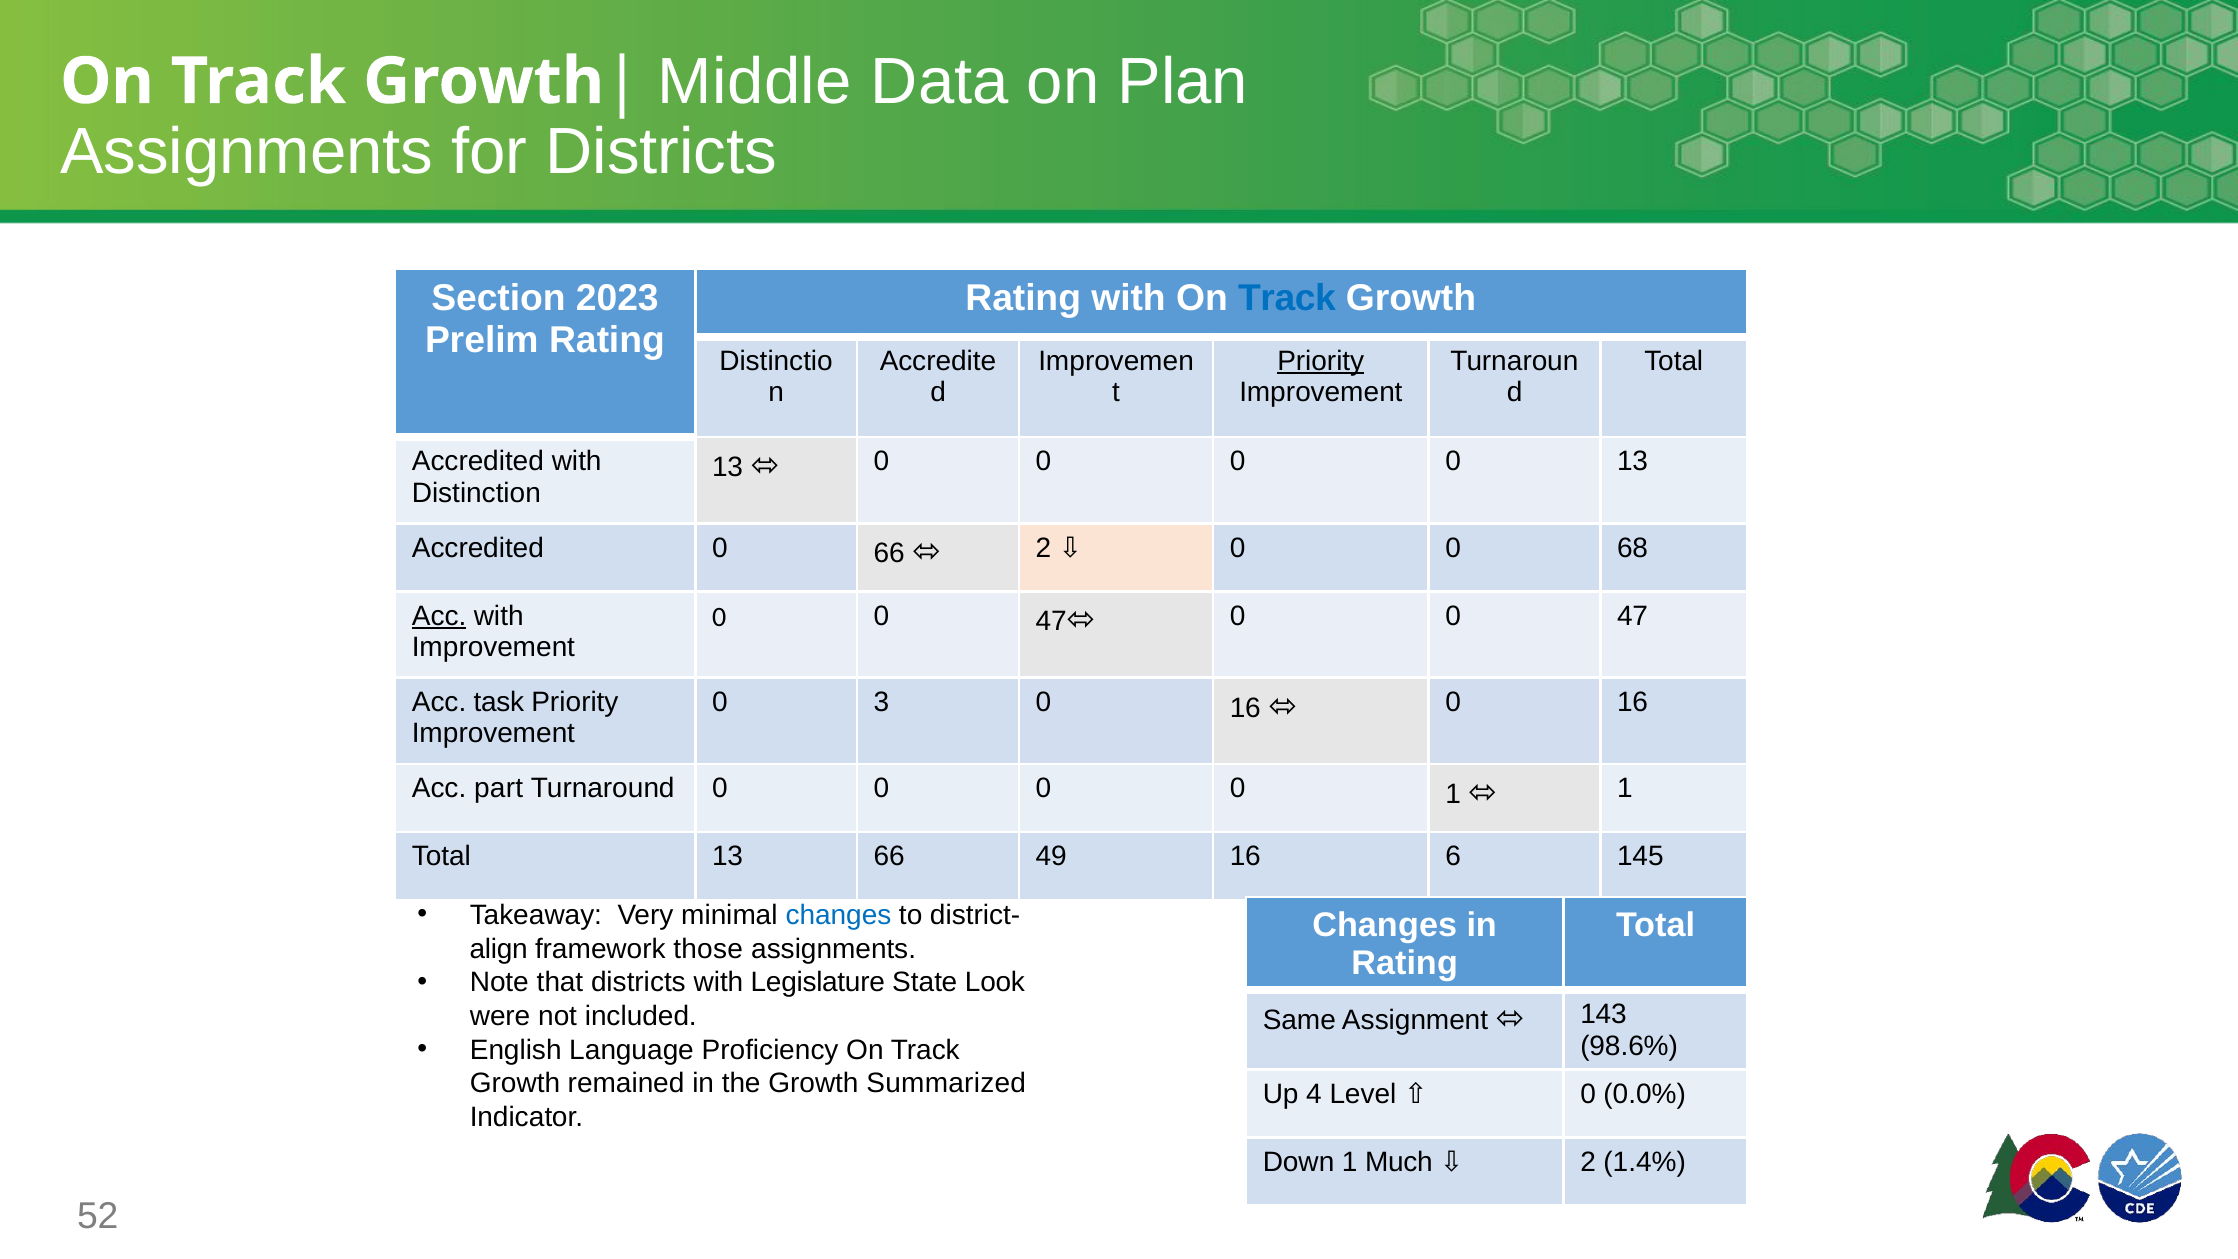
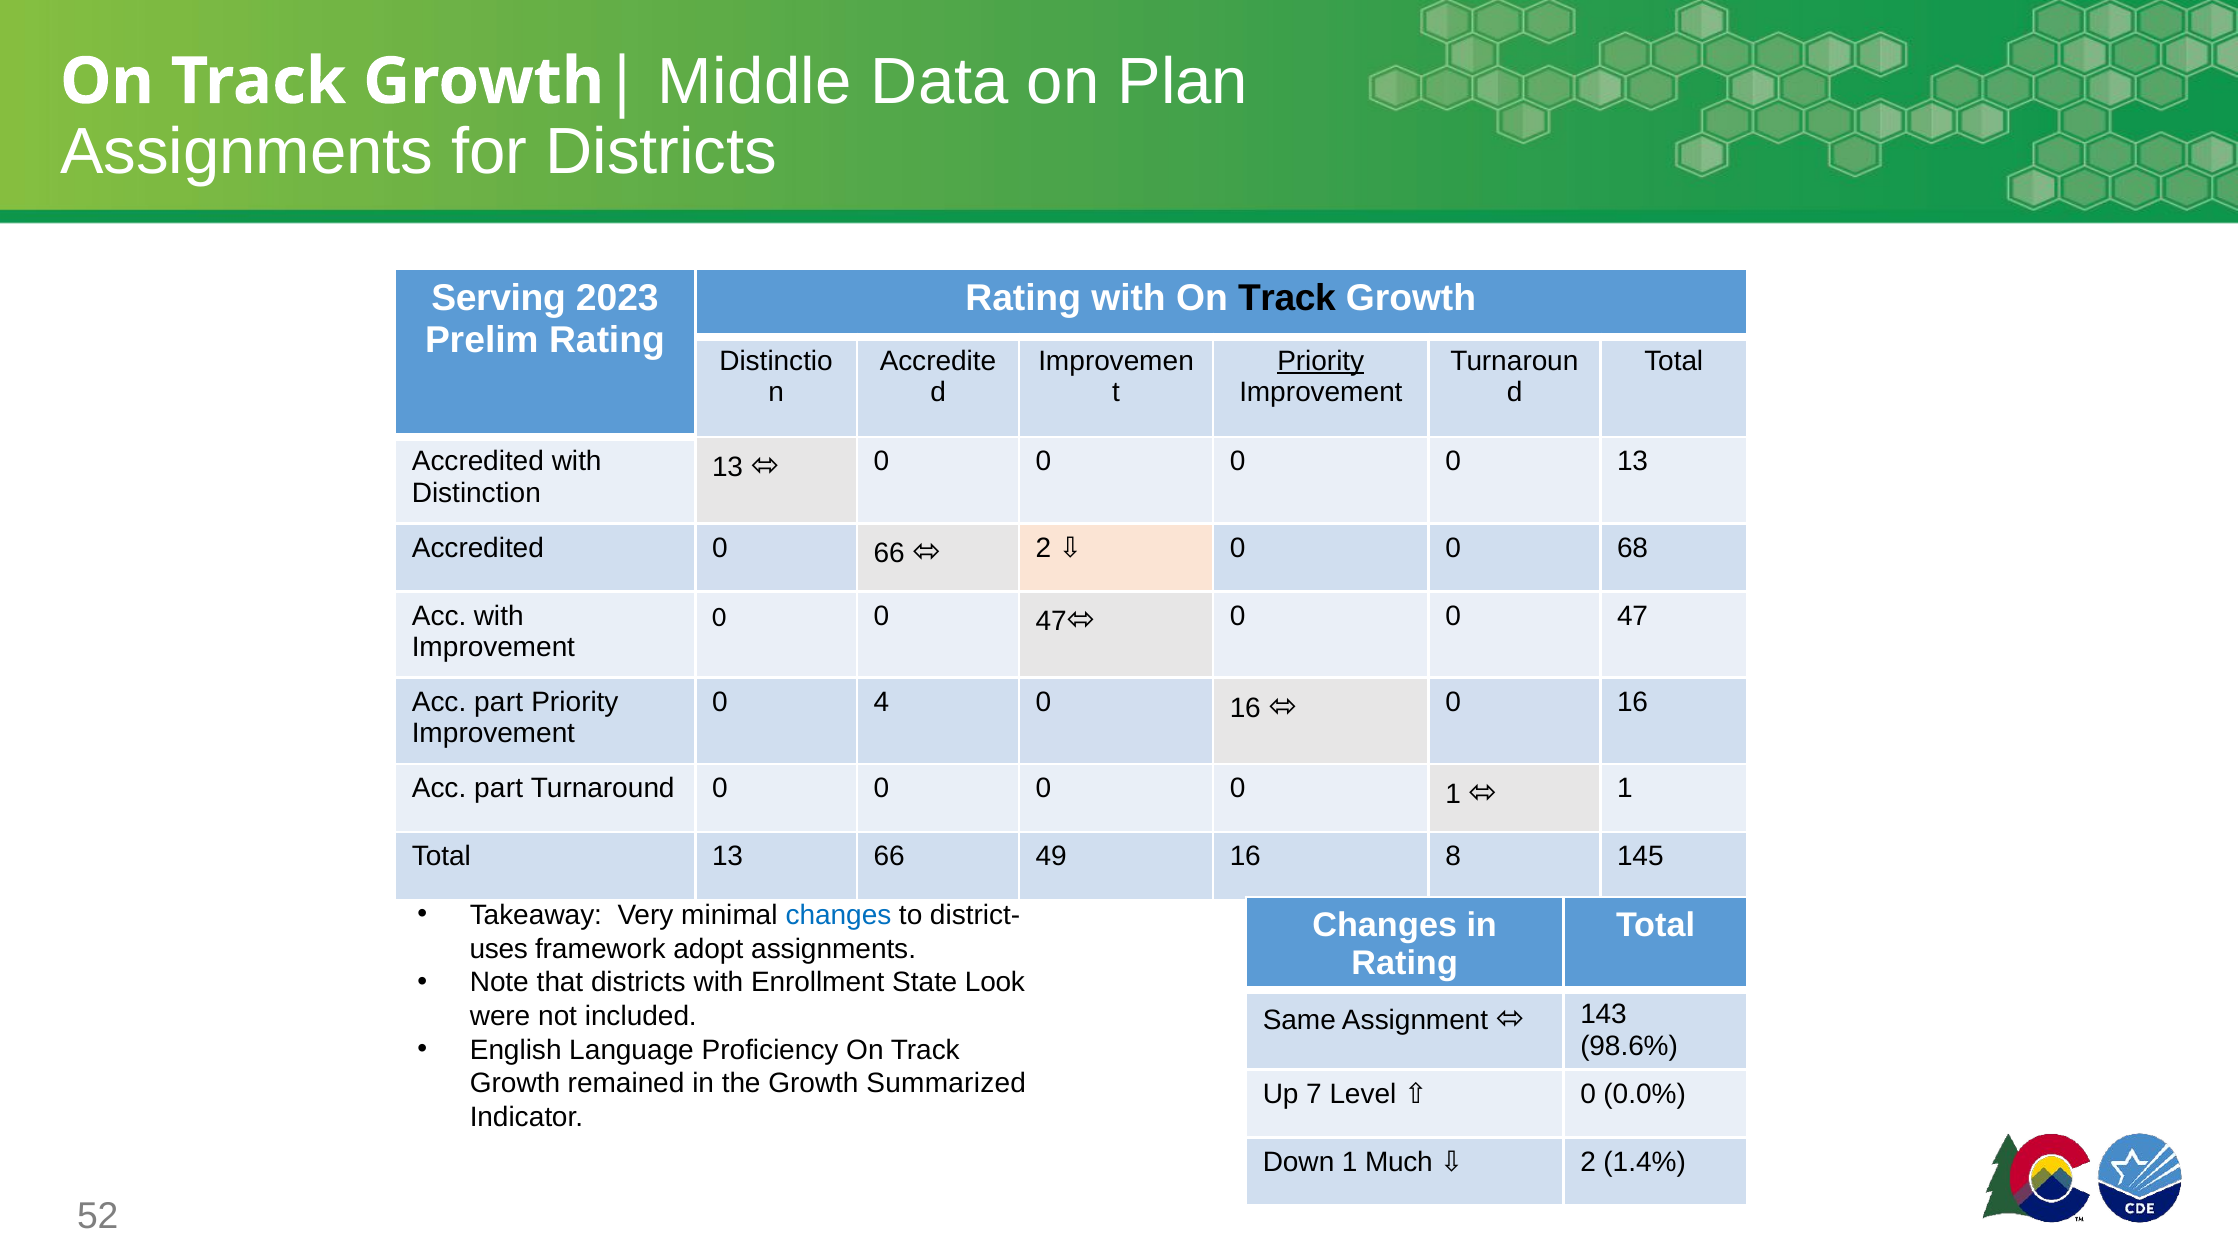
Section: Section -> Serving
Track at (1287, 299) colour: blue -> black
Acc at (439, 616) underline: present -> none
task at (499, 702): task -> part
3: 3 -> 4
6: 6 -> 8
align: align -> uses
those: those -> adopt
Legislature: Legislature -> Enrollment
4: 4 -> 7
